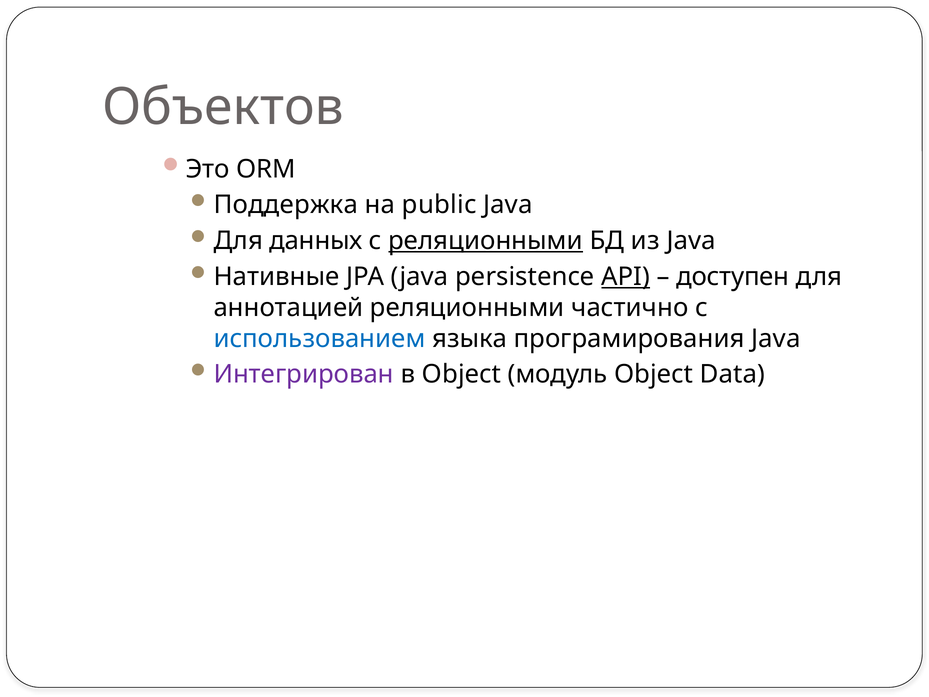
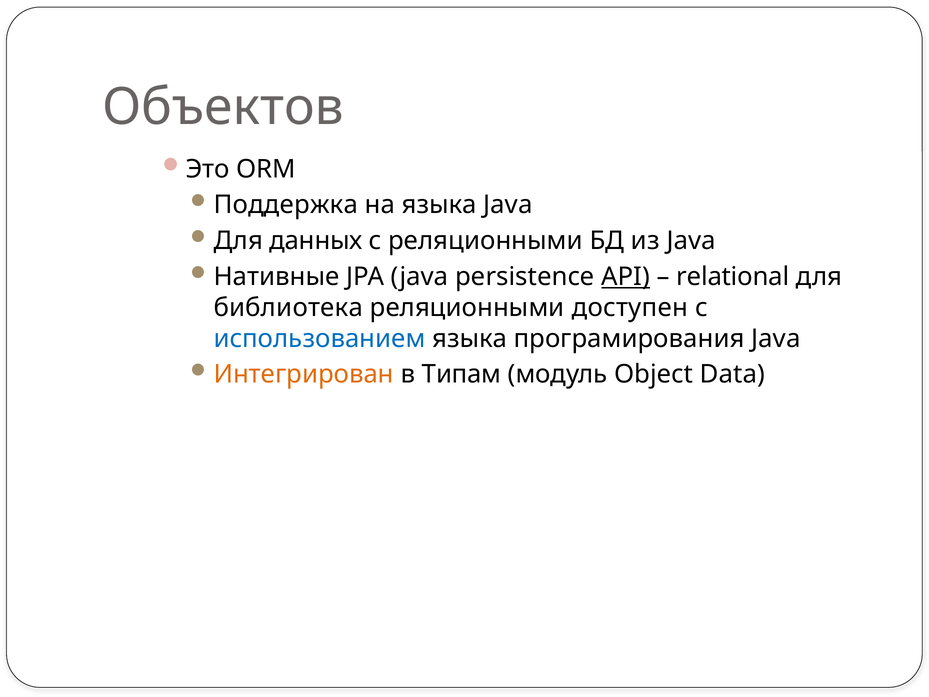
на public: public -> языка
реляционными at (486, 241) underline: present -> none
доступен: доступен -> relational
аннотацией: аннотацией -> библиотека
частично: частично -> доступен
Интегрирован colour: purple -> orange
в Object: Object -> Типам
